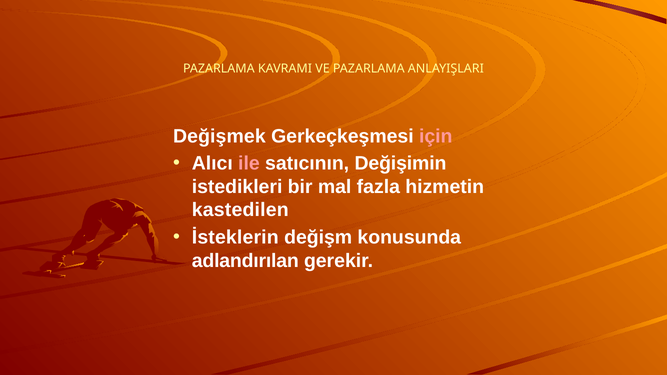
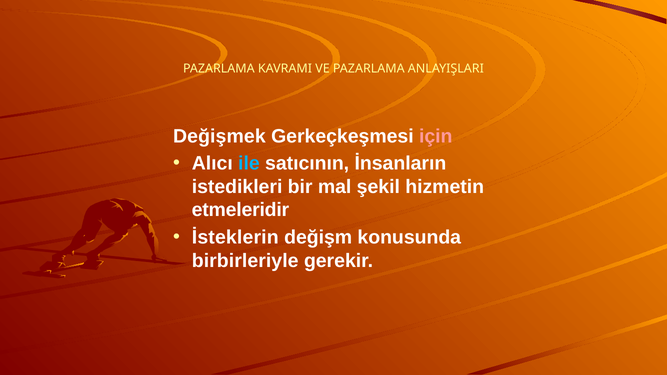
ile colour: pink -> light blue
Değişimin: Değişimin -> İnsanların
fazla: fazla -> şekil
kastedilen: kastedilen -> etmeleridir
adlandırılan: adlandırılan -> birbirleriyle
